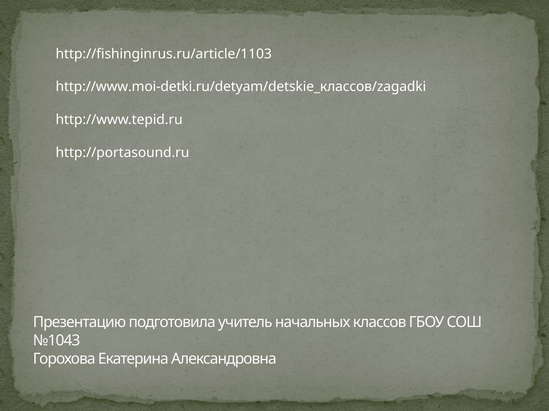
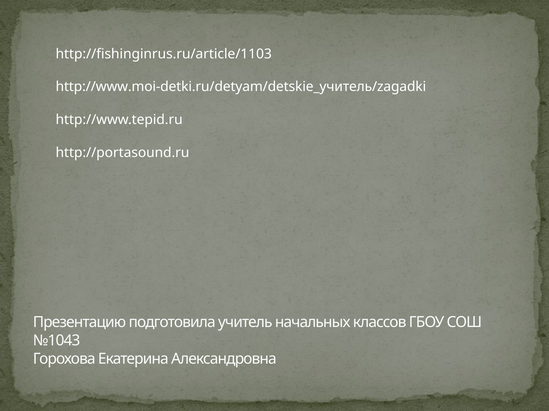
http://www.moi-detki.ru/detyam/detskie_классов/zagadki: http://www.moi-detki.ru/detyam/detskie_классов/zagadki -> http://www.moi-detki.ru/detyam/detskie_учитель/zagadki
